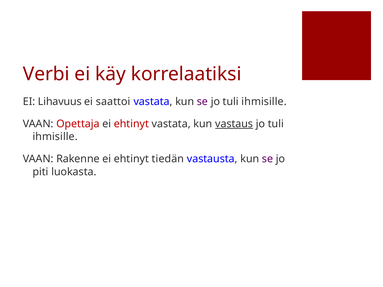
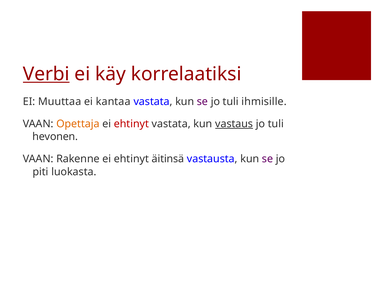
Verbi underline: none -> present
Lihavuus: Lihavuus -> Muuttaa
saattoi: saattoi -> kantaa
Opettaja colour: red -> orange
ihmisille at (55, 137): ihmisille -> hevonen
tiedän: tiedän -> äitinsä
